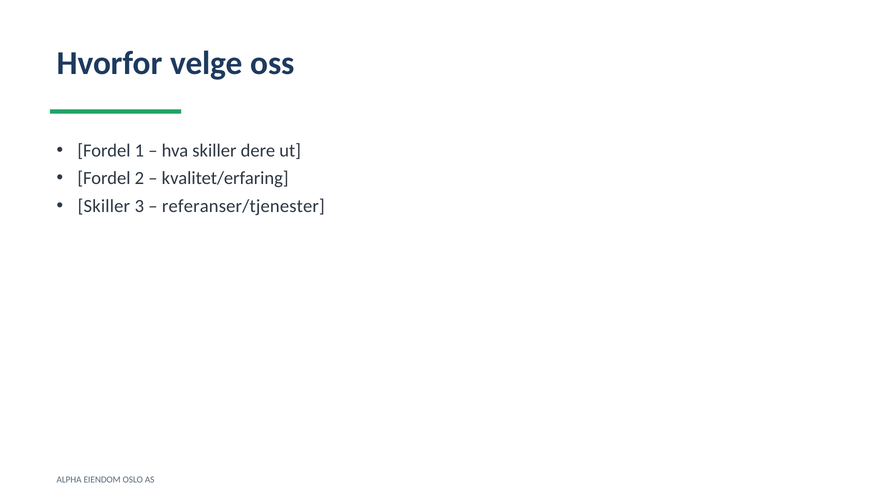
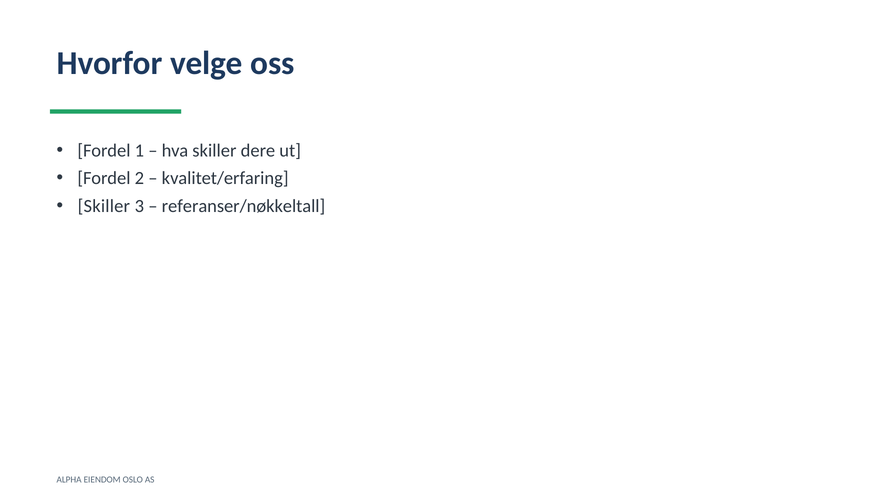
referanser/tjenester: referanser/tjenester -> referanser/nøkkeltall
